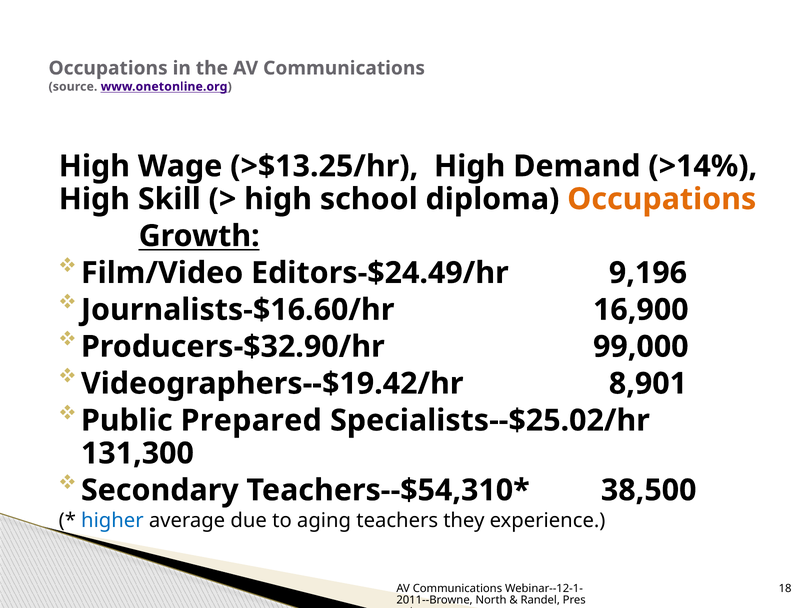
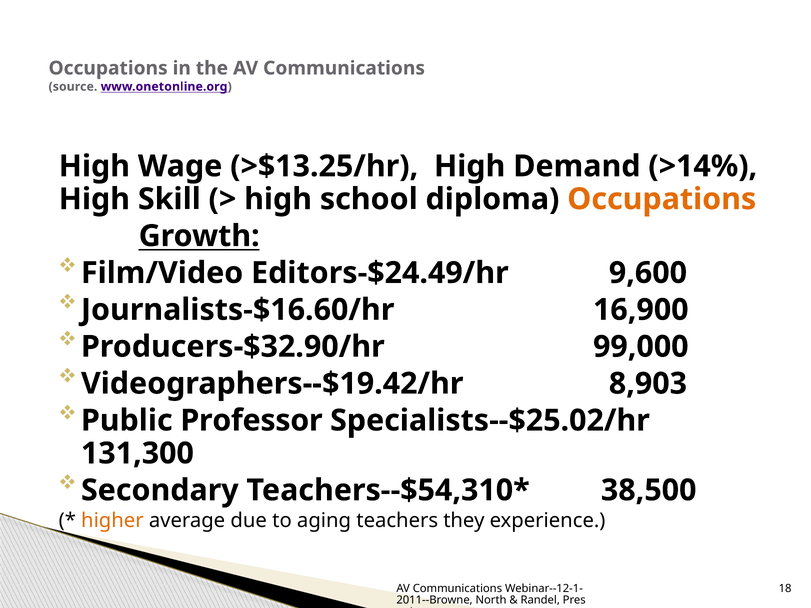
9,196: 9,196 -> 9,600
8,901: 8,901 -> 8,903
Prepared: Prepared -> Professor
higher colour: blue -> orange
